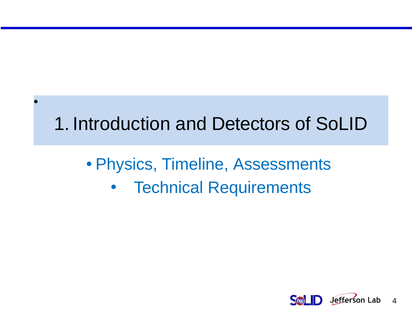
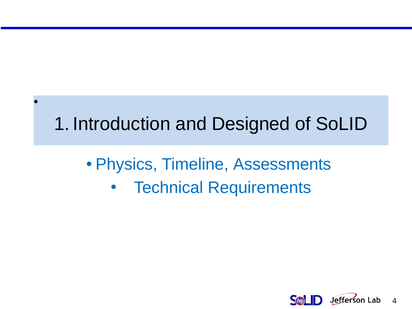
Detectors: Detectors -> Designed
